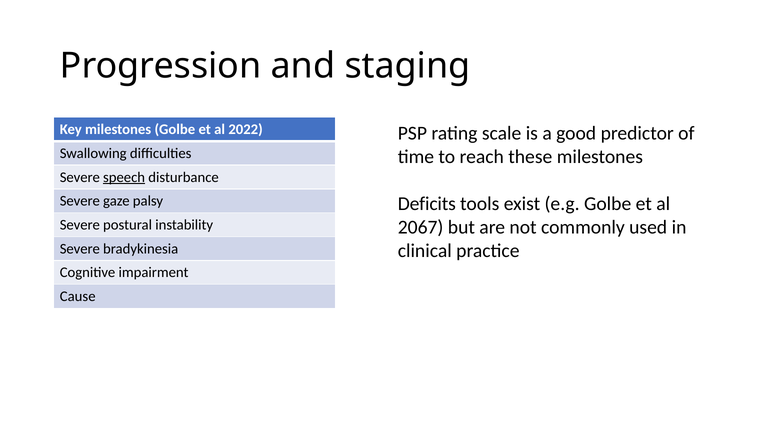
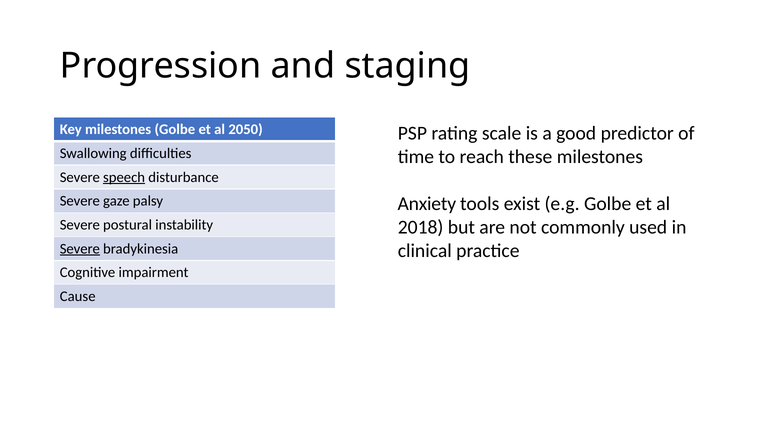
2022: 2022 -> 2050
Deficits: Deficits -> Anxiety
2067: 2067 -> 2018
Severe at (80, 249) underline: none -> present
